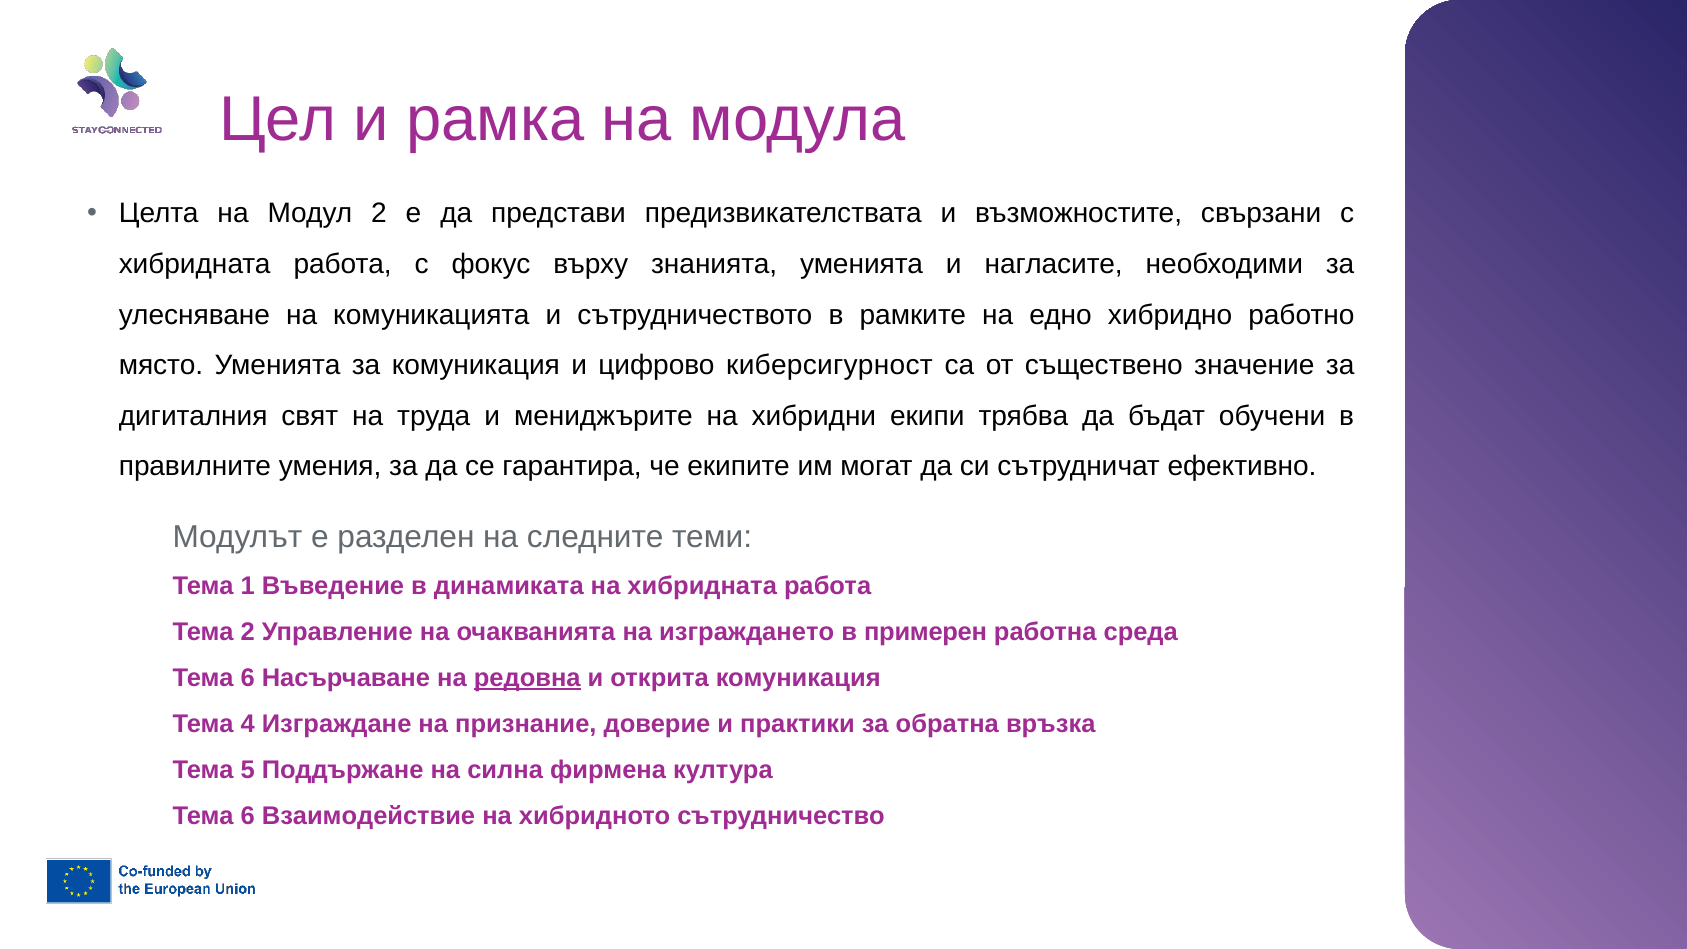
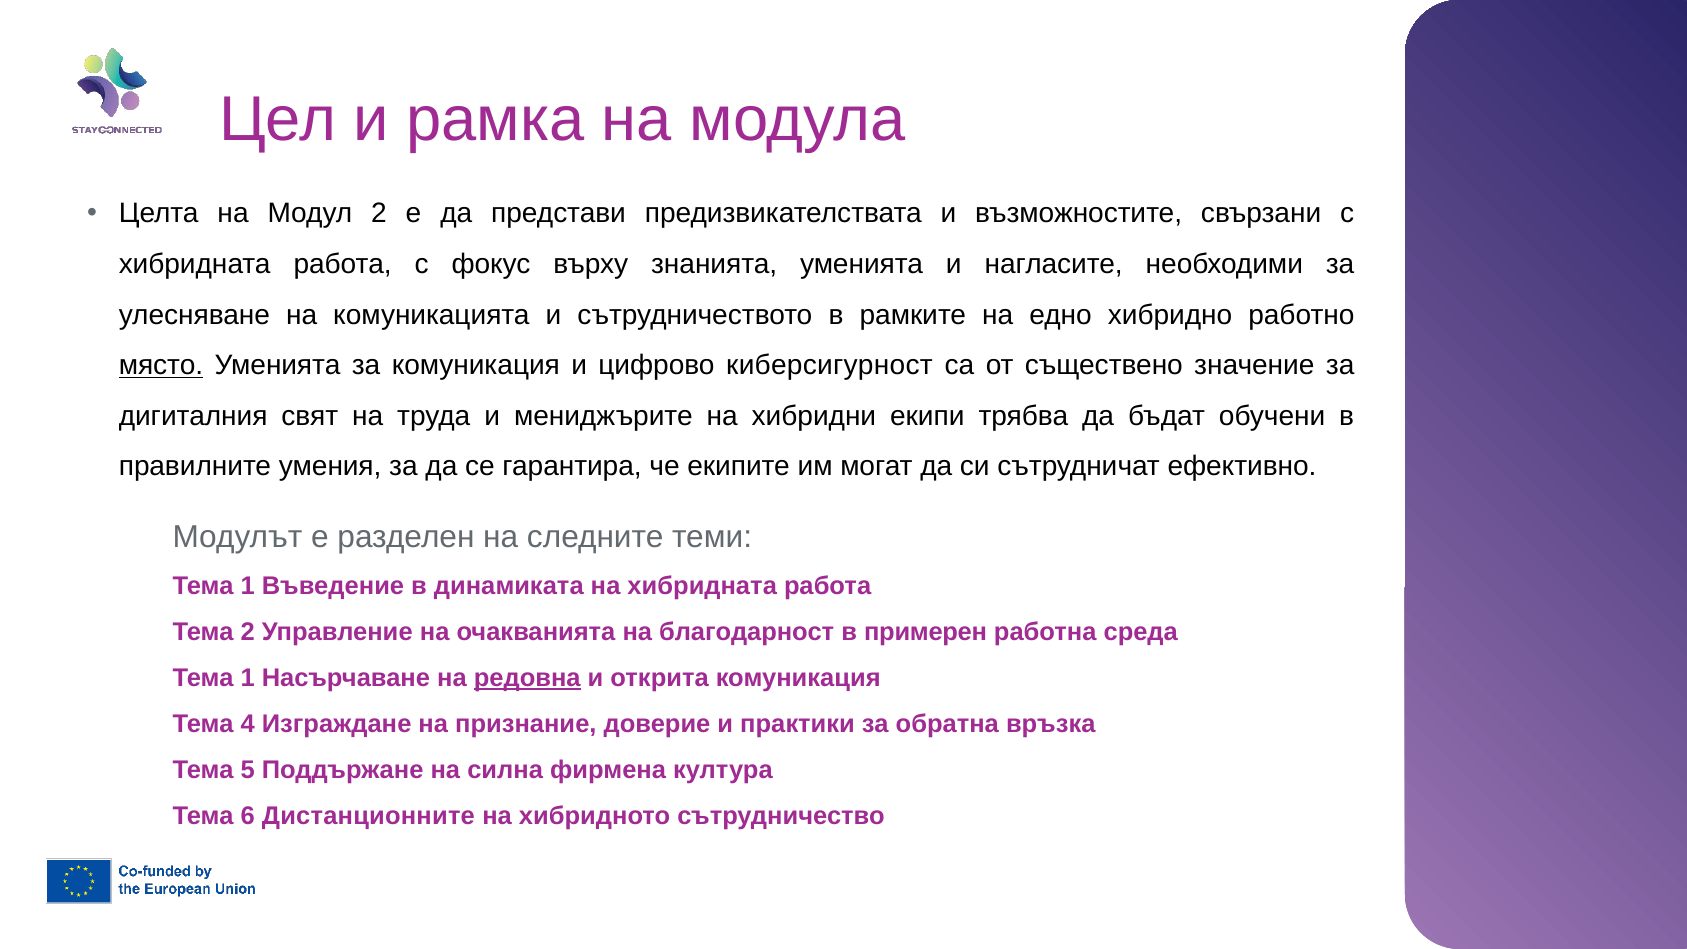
място underline: none -> present
изграждането: изграждането -> благодарност
6 at (248, 678): 6 -> 1
Взаимодействие: Взаимодействие -> Дистанционните
